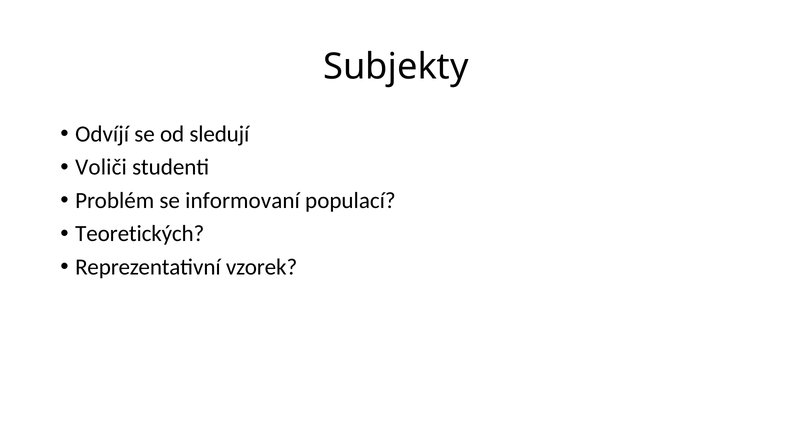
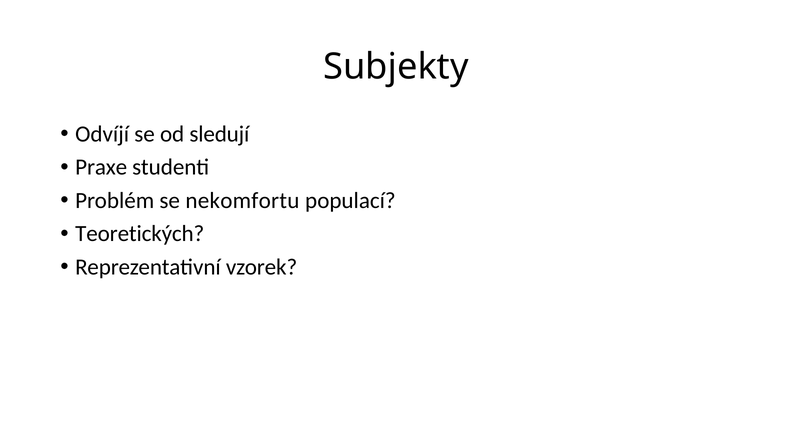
Voliči: Voliči -> Praxe
informovaní: informovaní -> nekomfortu
